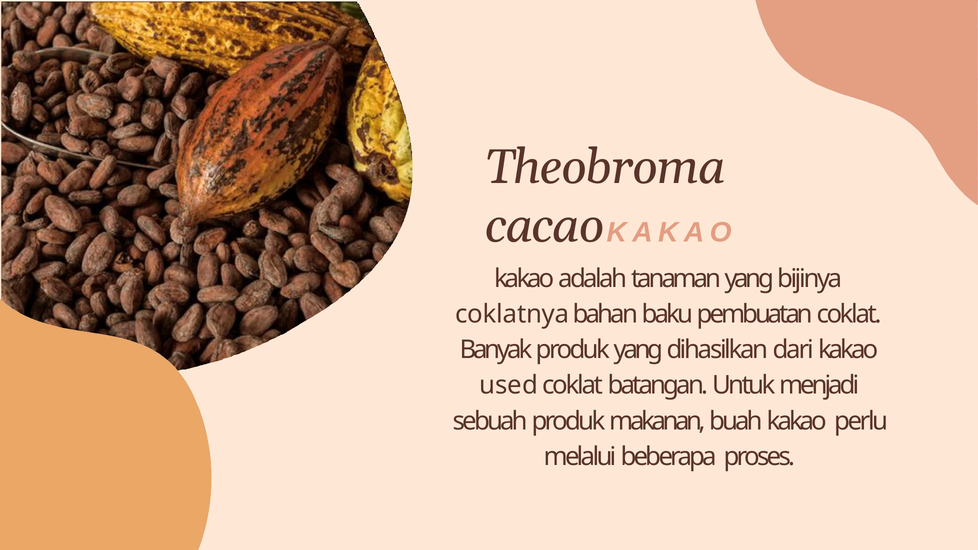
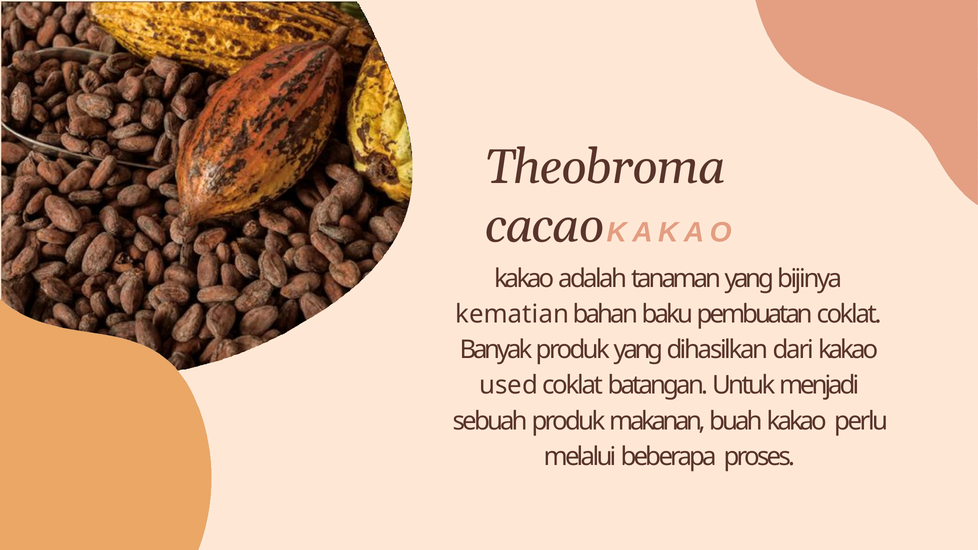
coklatnya: coklatnya -> kematian
